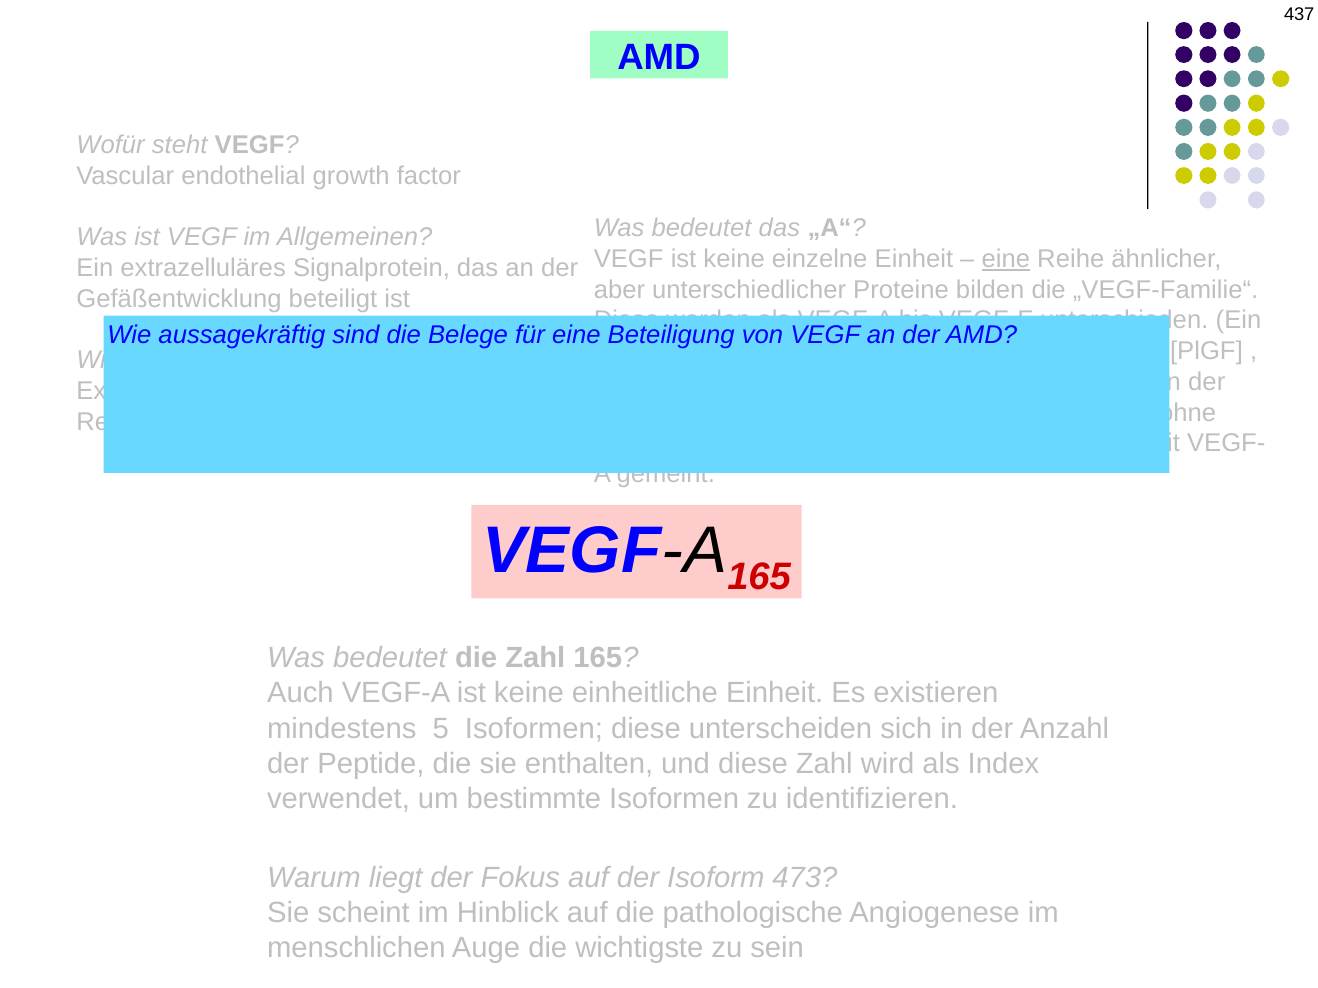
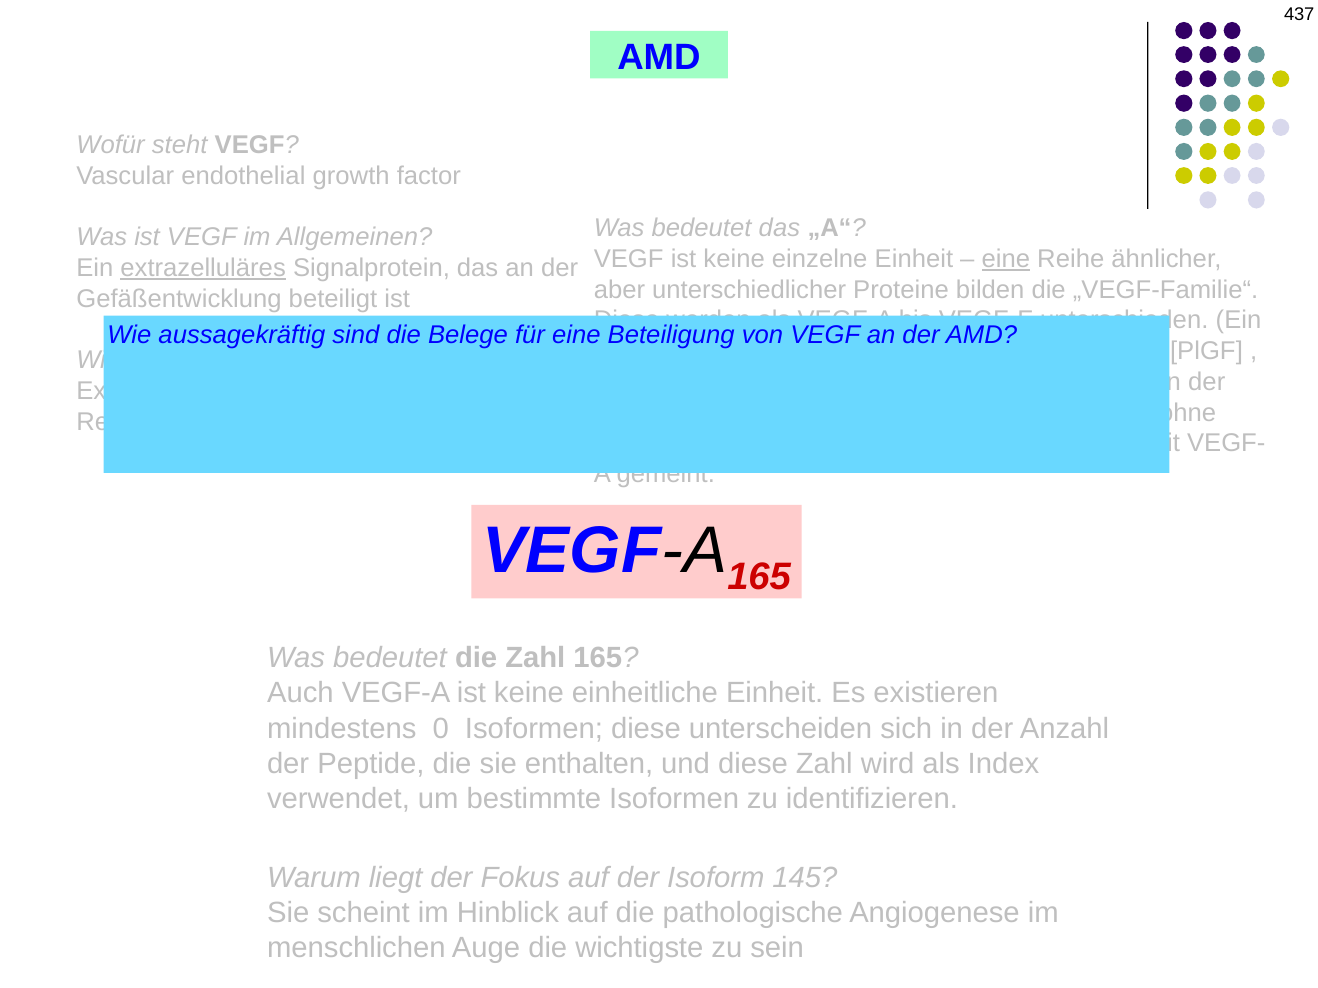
extrazelluläres at (203, 268) underline: none -> present
5: 5 -> 0
473: 473 -> 145
